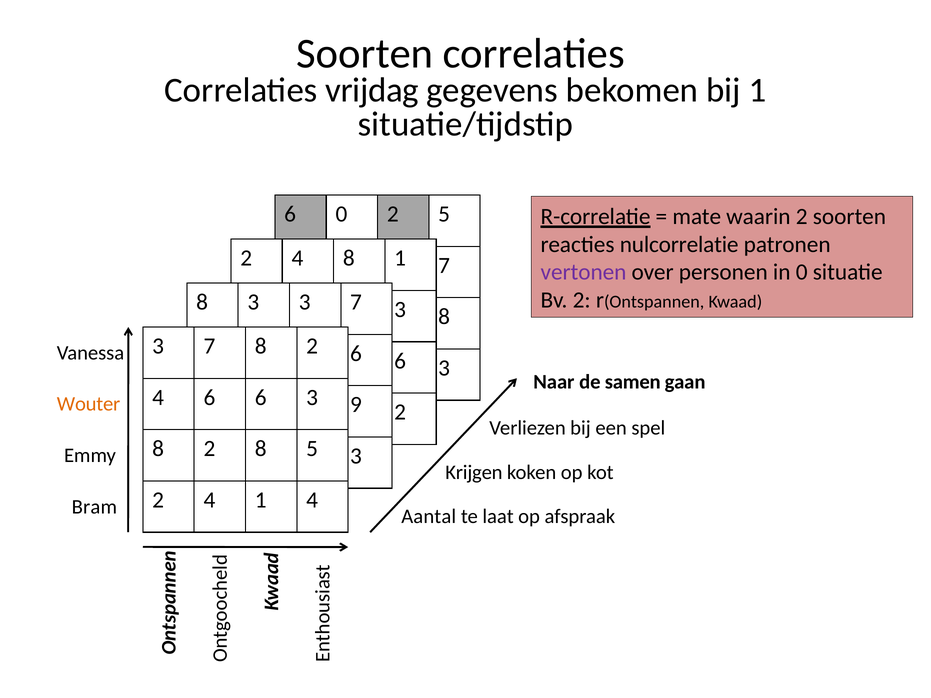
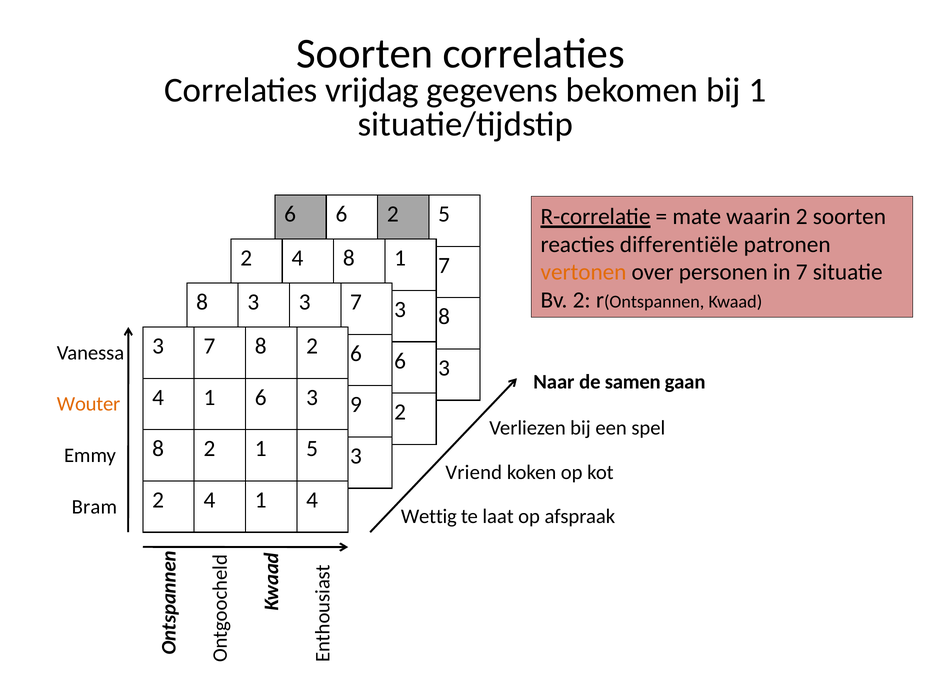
0 at (341, 214): 0 -> 6
nulcorrelatie: nulcorrelatie -> differentiële
vertonen colour: purple -> orange
in 0: 0 -> 7
6 at (209, 398): 6 -> 1
2 8: 8 -> 1
Krijgen: Krijgen -> Vriend
Aantal: Aantal -> Wettig
